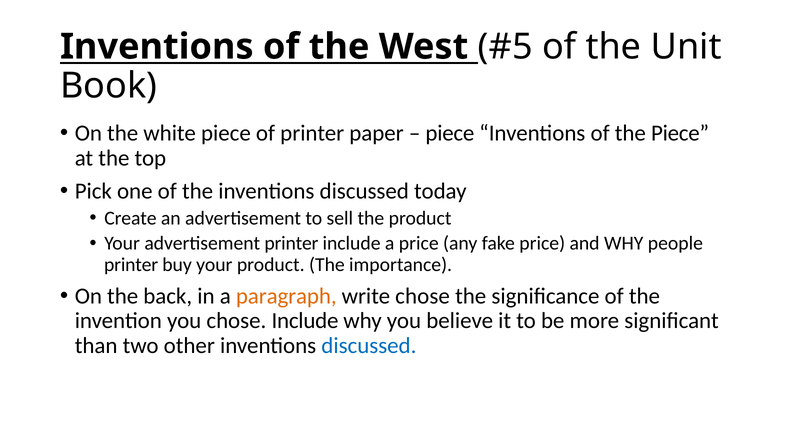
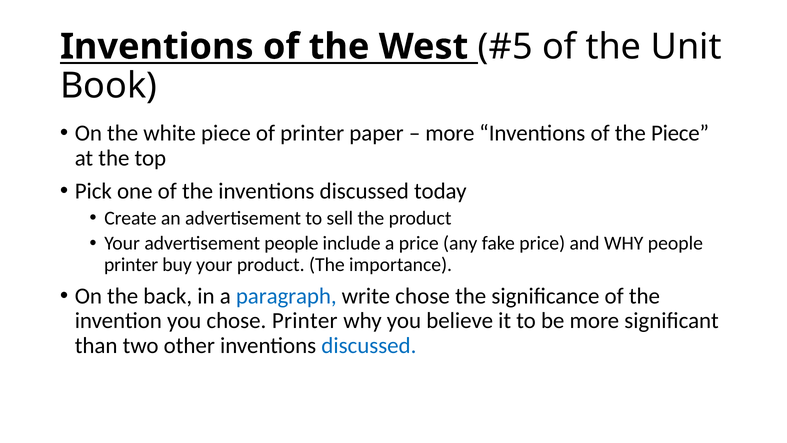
piece at (450, 133): piece -> more
advertisement printer: printer -> people
paragraph colour: orange -> blue
chose Include: Include -> Printer
